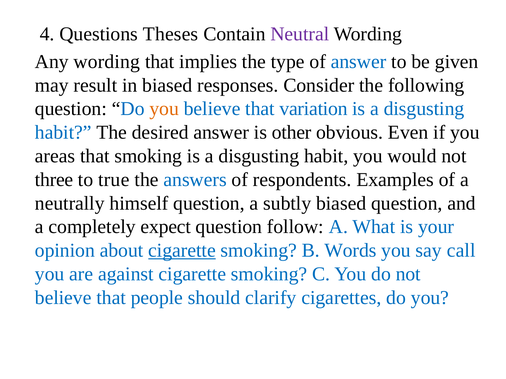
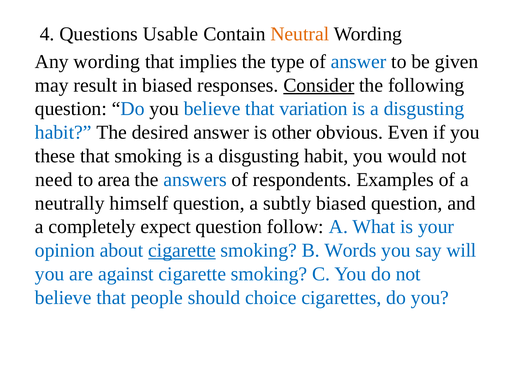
Theses: Theses -> Usable
Neutral colour: purple -> orange
Consider underline: none -> present
you at (164, 109) colour: orange -> black
areas: areas -> these
three: three -> need
true: true -> area
call: call -> will
clarify: clarify -> choice
